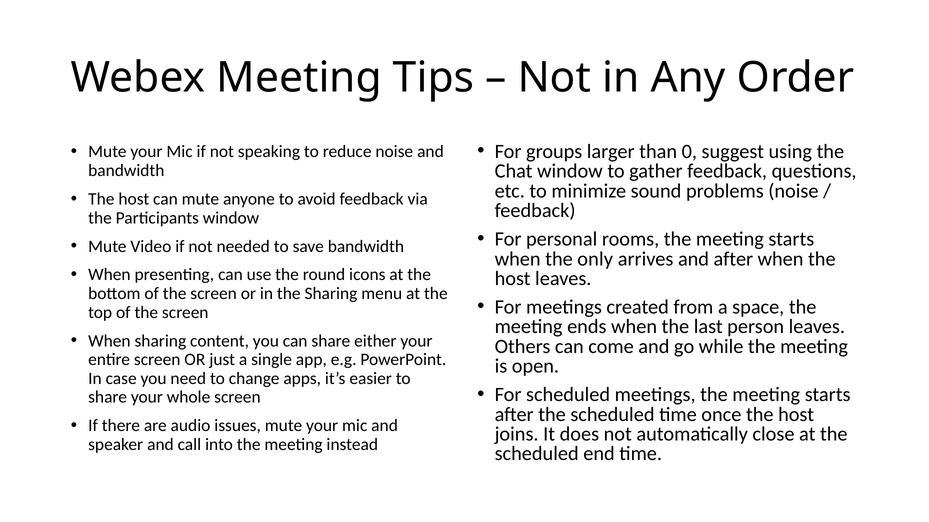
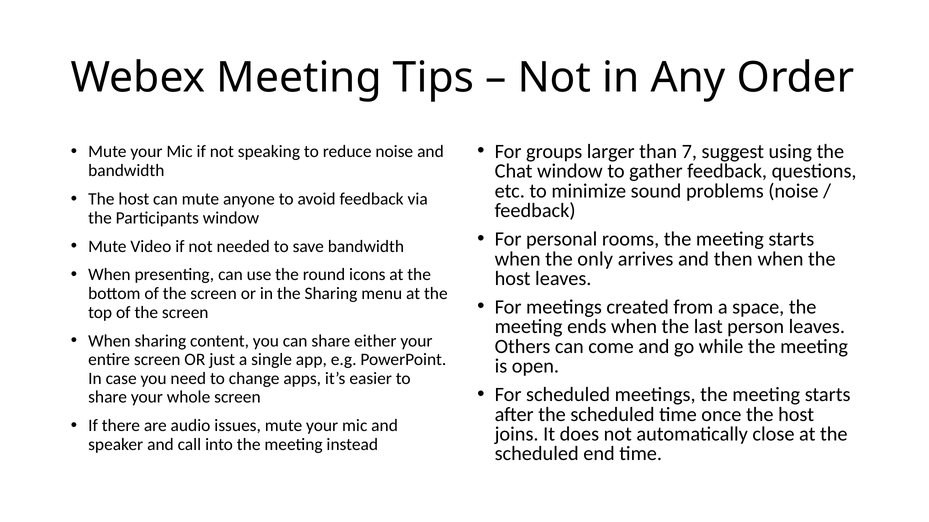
0: 0 -> 7
and after: after -> then
